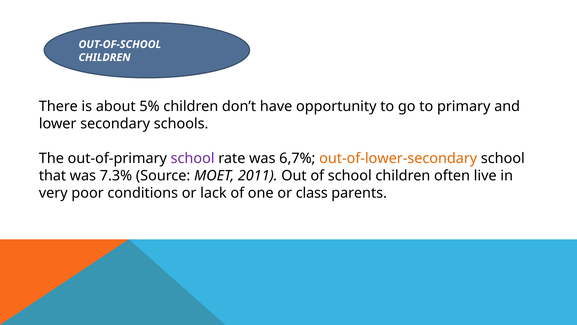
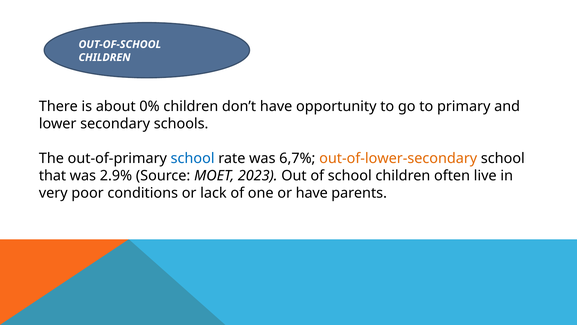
5%: 5% -> 0%
school at (193, 158) colour: purple -> blue
7.3%: 7.3% -> 2.9%
2011: 2011 -> 2023
or class: class -> have
